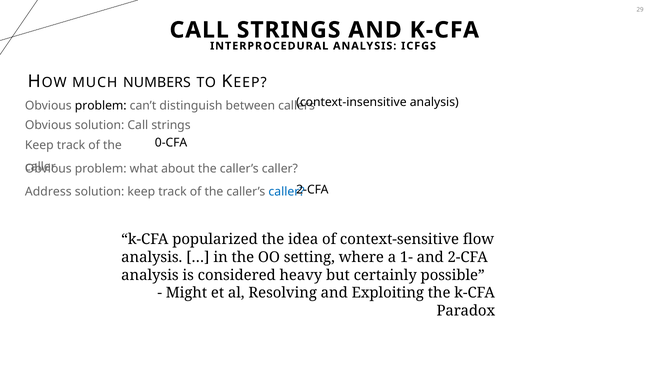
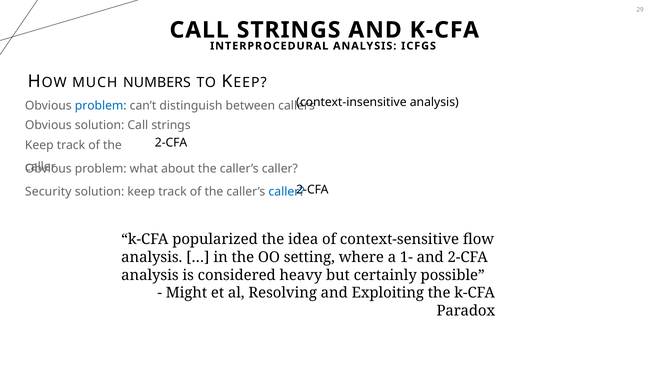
problem at (101, 106) colour: black -> blue
0-CFA at (171, 143): 0-CFA -> 2-CFA
Address: Address -> Security
